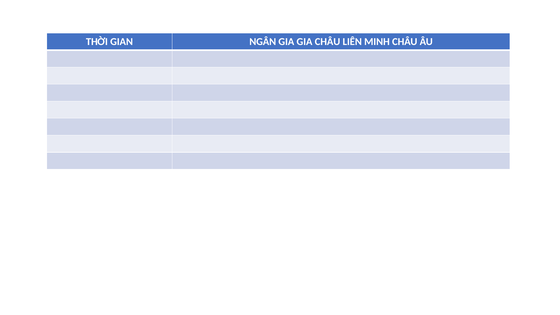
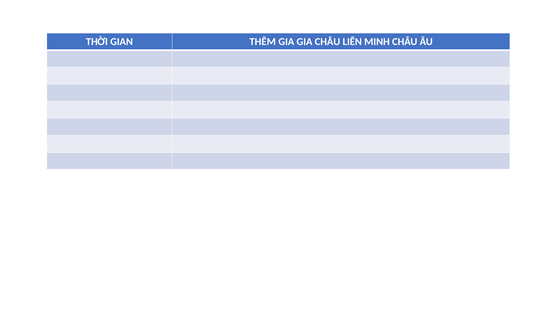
NGÂN: NGÂN -> THÊM
